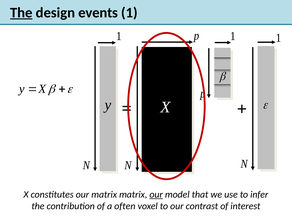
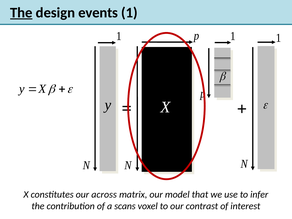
our matrix: matrix -> across
our at (156, 194) underline: present -> none
often: often -> scans
